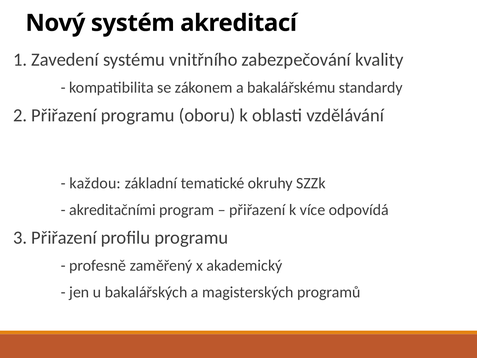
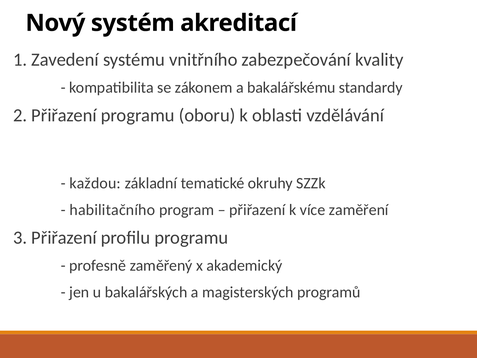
akreditačními: akreditačními -> habilitačního
odpovídá: odpovídá -> zaměření
